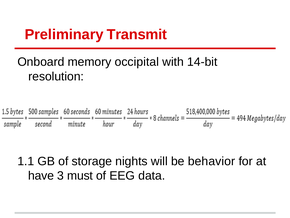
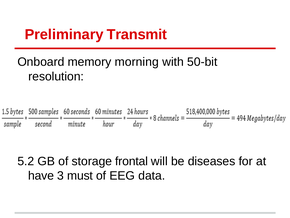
occipital: occipital -> morning
14-bit: 14-bit -> 50-bit
1.1: 1.1 -> 5.2
nights: nights -> frontal
behavior: behavior -> diseases
